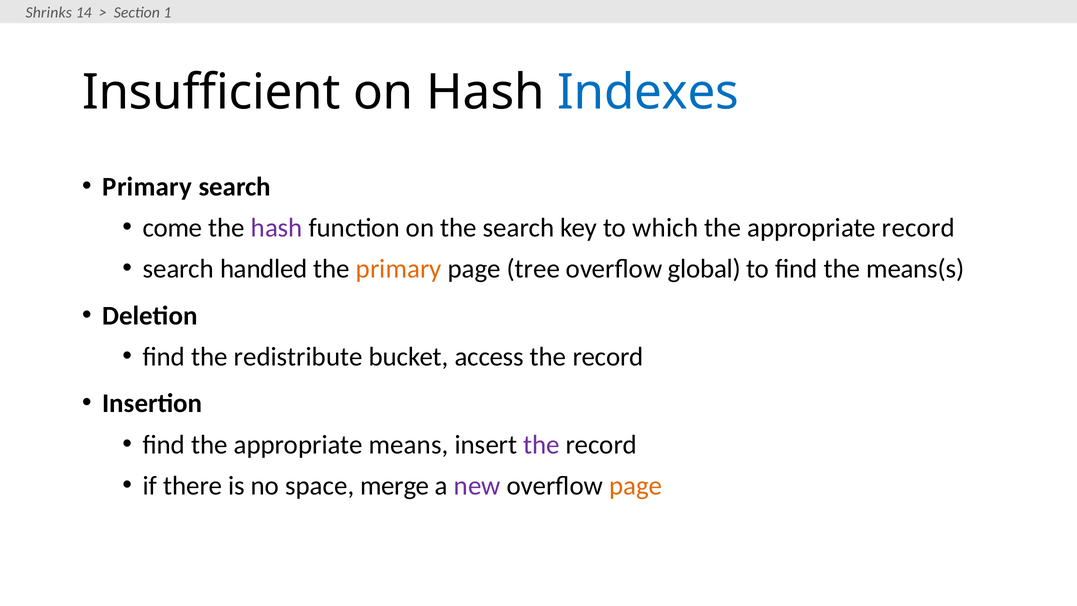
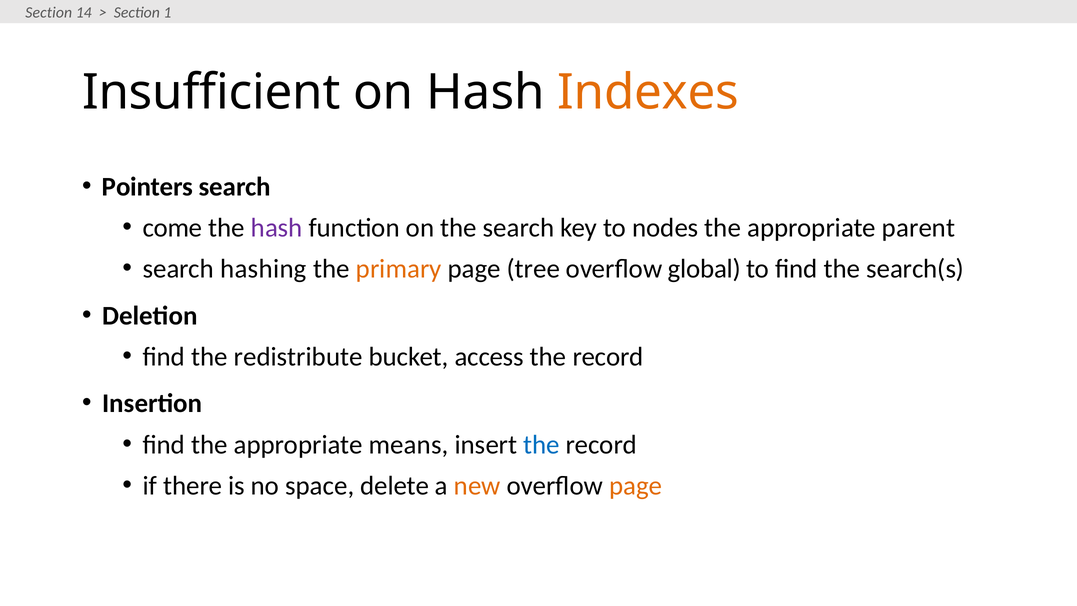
Shrinks at (49, 12): Shrinks -> Section
Indexes colour: blue -> orange
Primary at (147, 187): Primary -> Pointers
which: which -> nodes
appropriate record: record -> parent
handled: handled -> hashing
means(s: means(s -> search(s
the at (542, 445) colour: purple -> blue
merge: merge -> delete
new colour: purple -> orange
